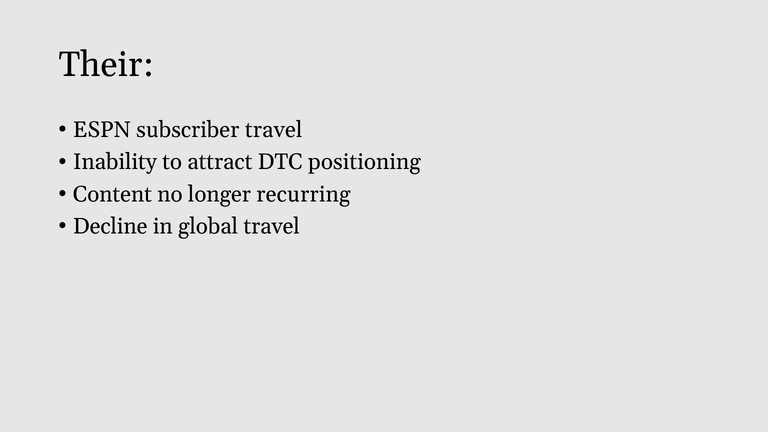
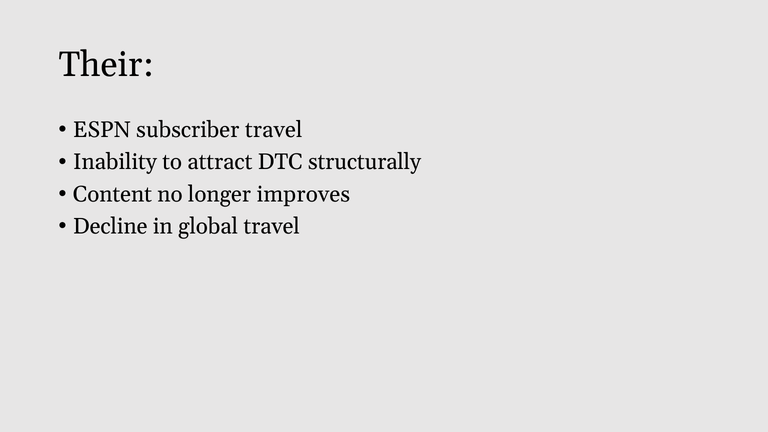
positioning: positioning -> structurally
recurring: recurring -> improves
